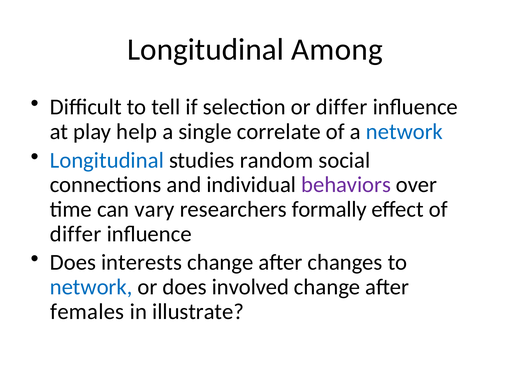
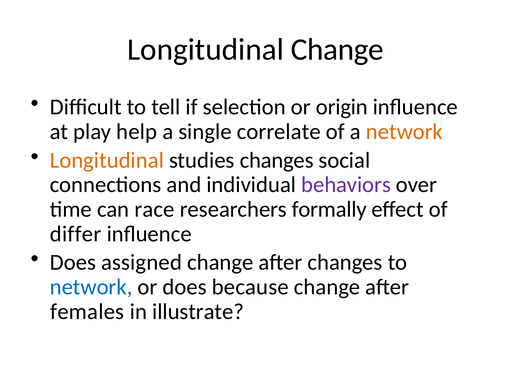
Longitudinal Among: Among -> Change
or differ: differ -> origin
network at (404, 132) colour: blue -> orange
Longitudinal at (107, 160) colour: blue -> orange
studies random: random -> changes
vary: vary -> race
interests: interests -> assigned
involved: involved -> because
